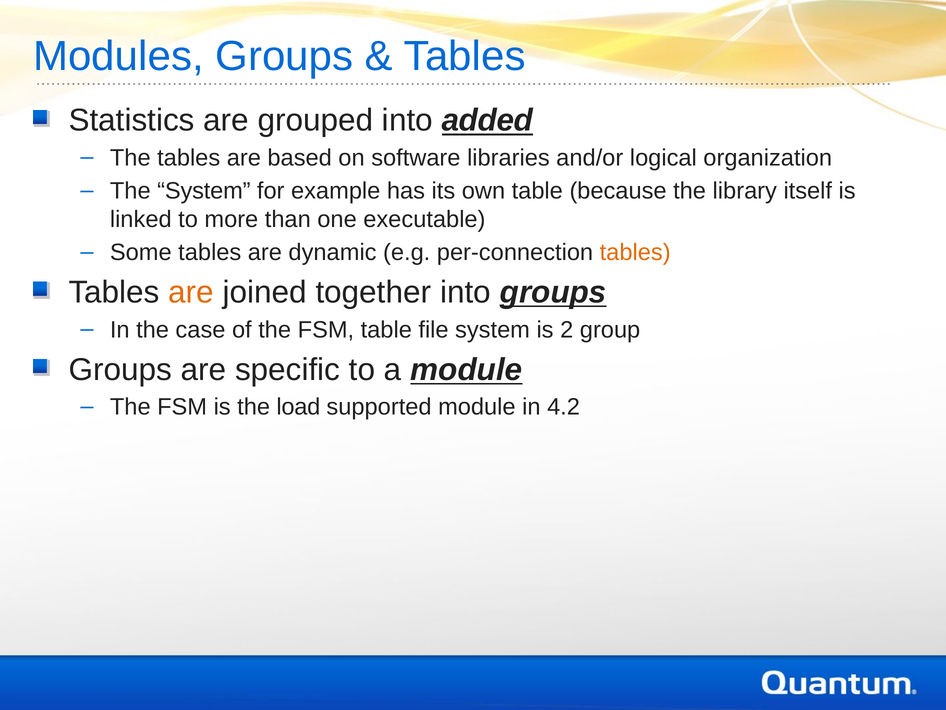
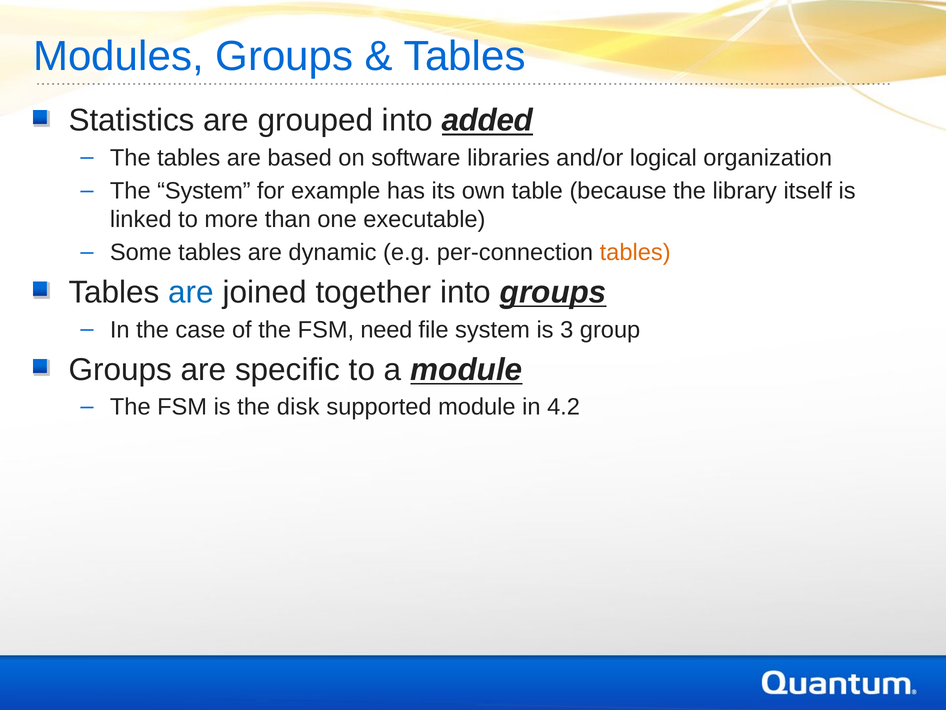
are at (191, 292) colour: orange -> blue
FSM table: table -> need
2: 2 -> 3
load: load -> disk
